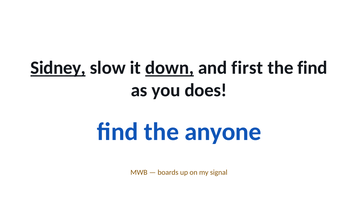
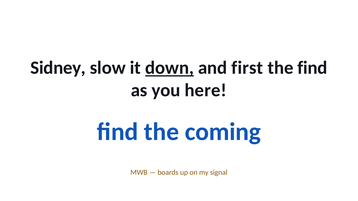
Sidney underline: present -> none
does: does -> here
anyone: anyone -> coming
